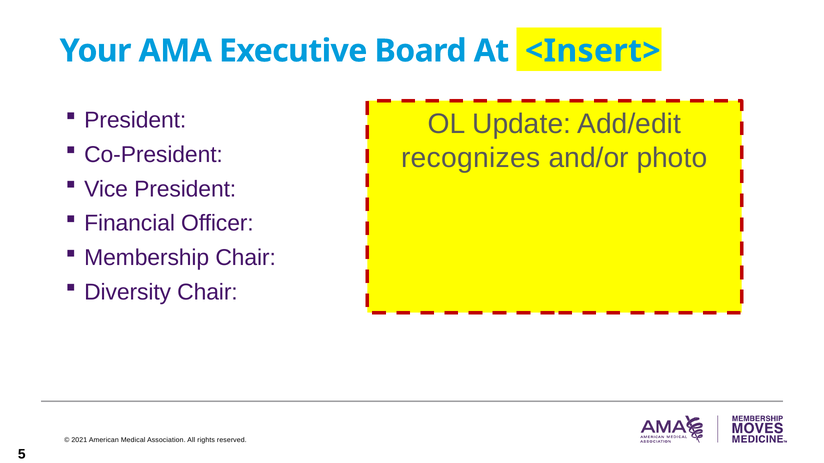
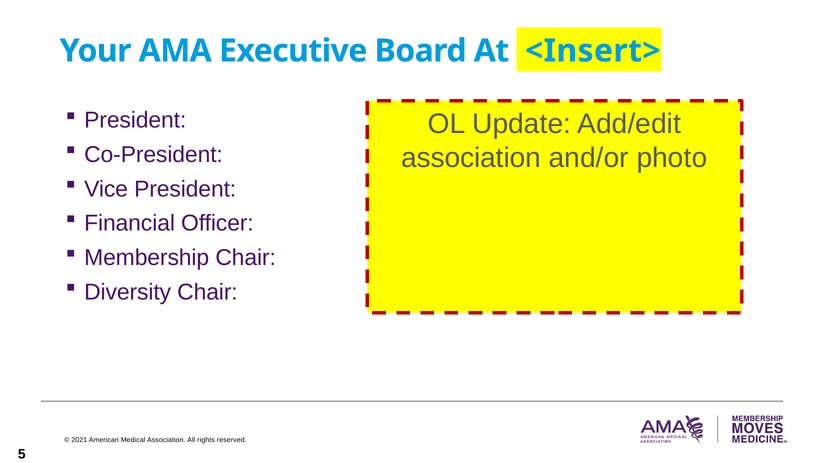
recognizes at (471, 158): recognizes -> association
